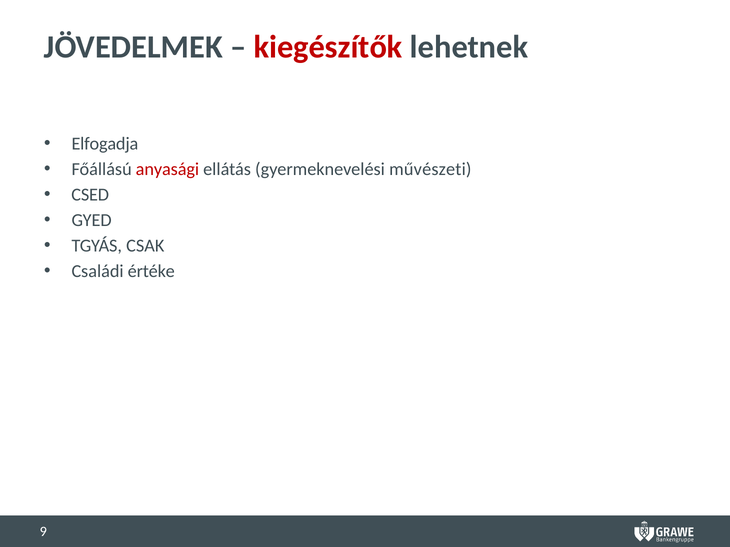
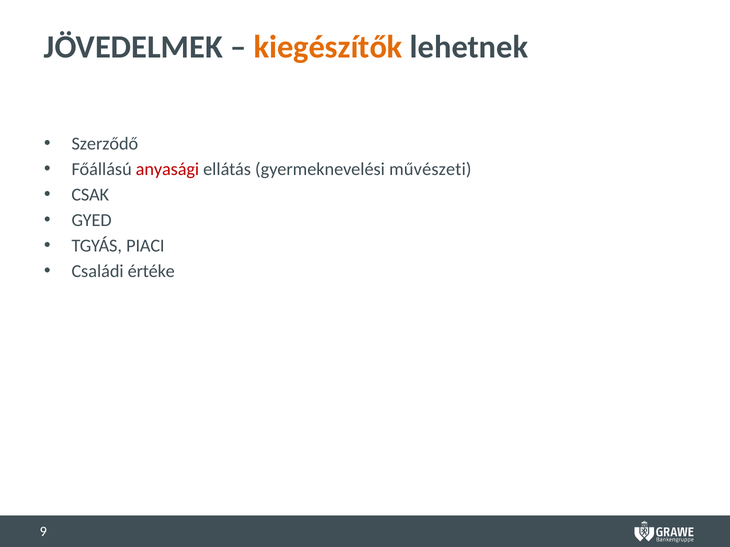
kiegészítők colour: red -> orange
Elfogadja: Elfogadja -> Szerződő
CSED: CSED -> CSAK
CSAK: CSAK -> PIACI
